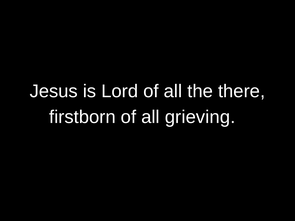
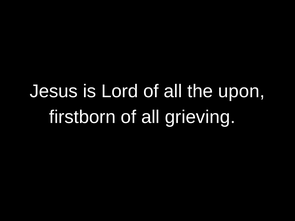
there: there -> upon
